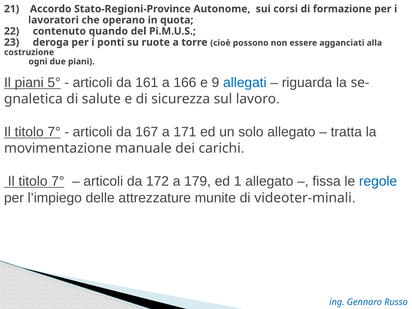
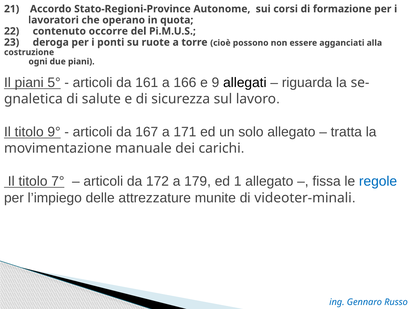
quando: quando -> occorre
allegati colour: blue -> black
7° at (54, 132): 7° -> 9°
